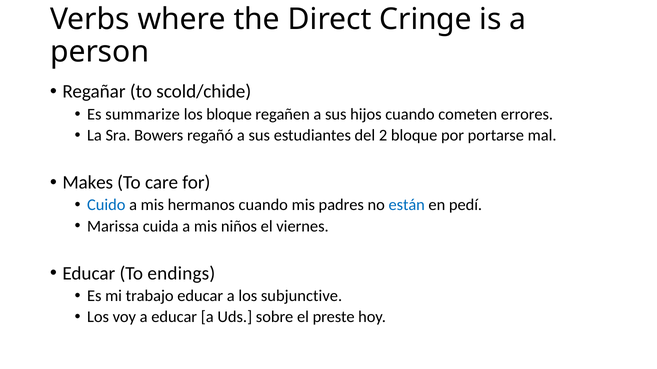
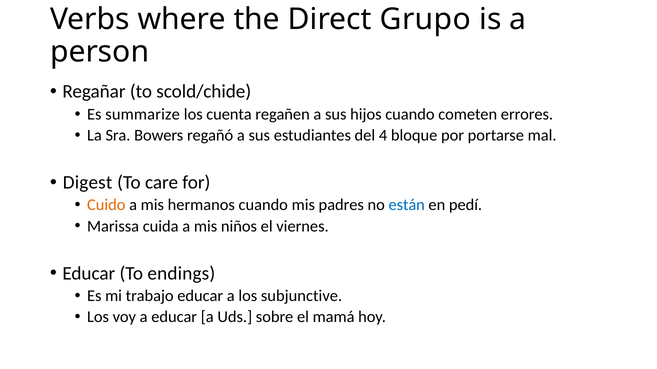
Cringe: Cringe -> Grupo
los bloque: bloque -> cuenta
2: 2 -> 4
Makes: Makes -> Digest
Cuido colour: blue -> orange
preste: preste -> mamá
